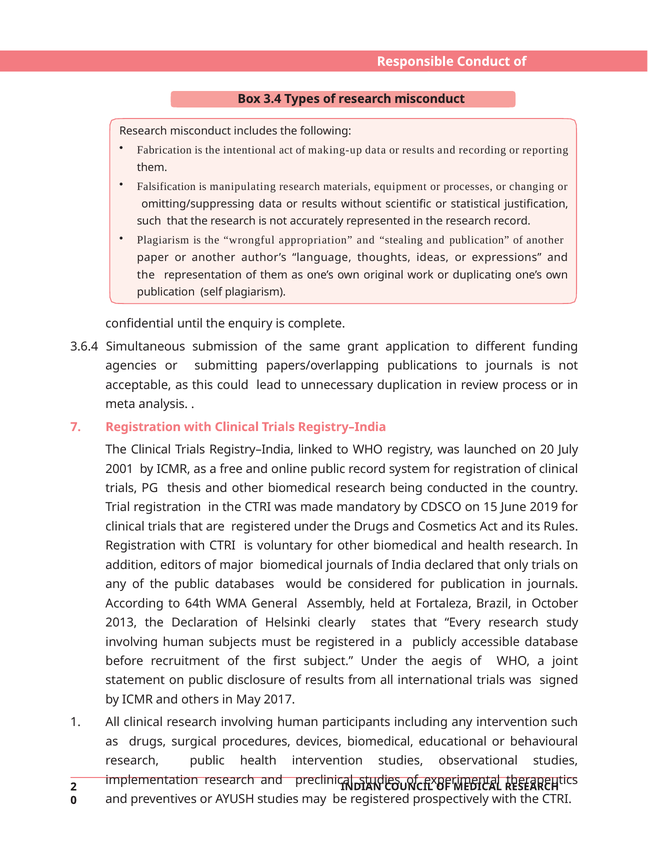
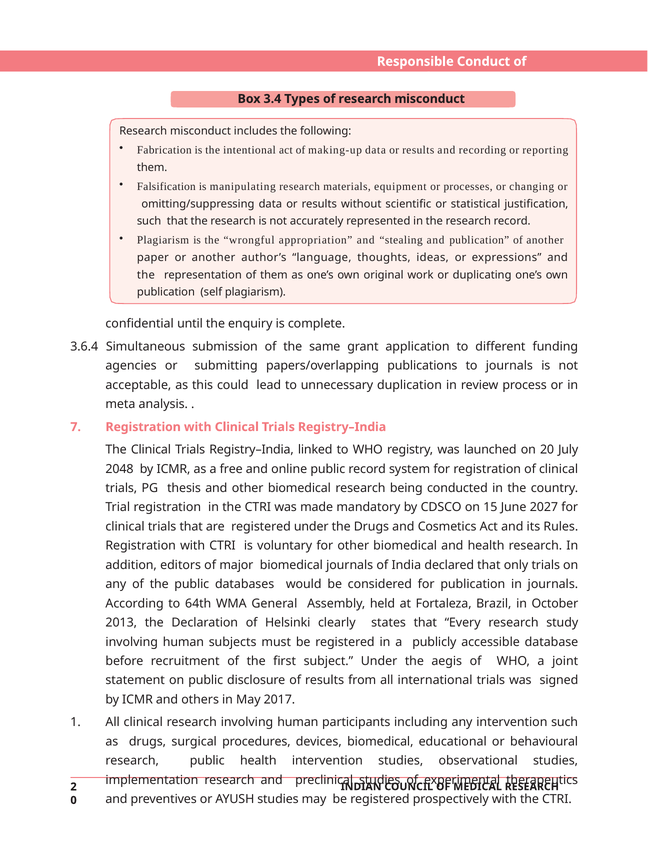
2001: 2001 -> 2048
2019: 2019 -> 2027
